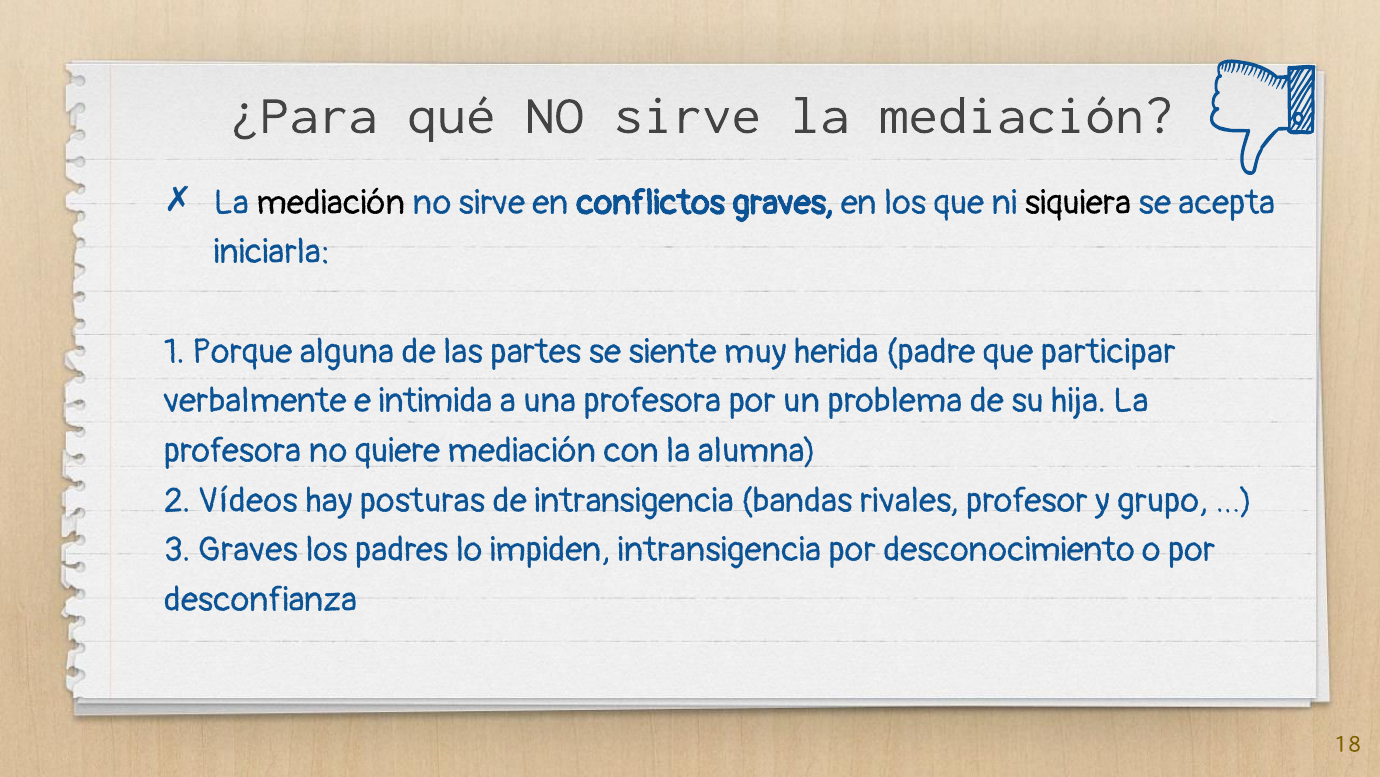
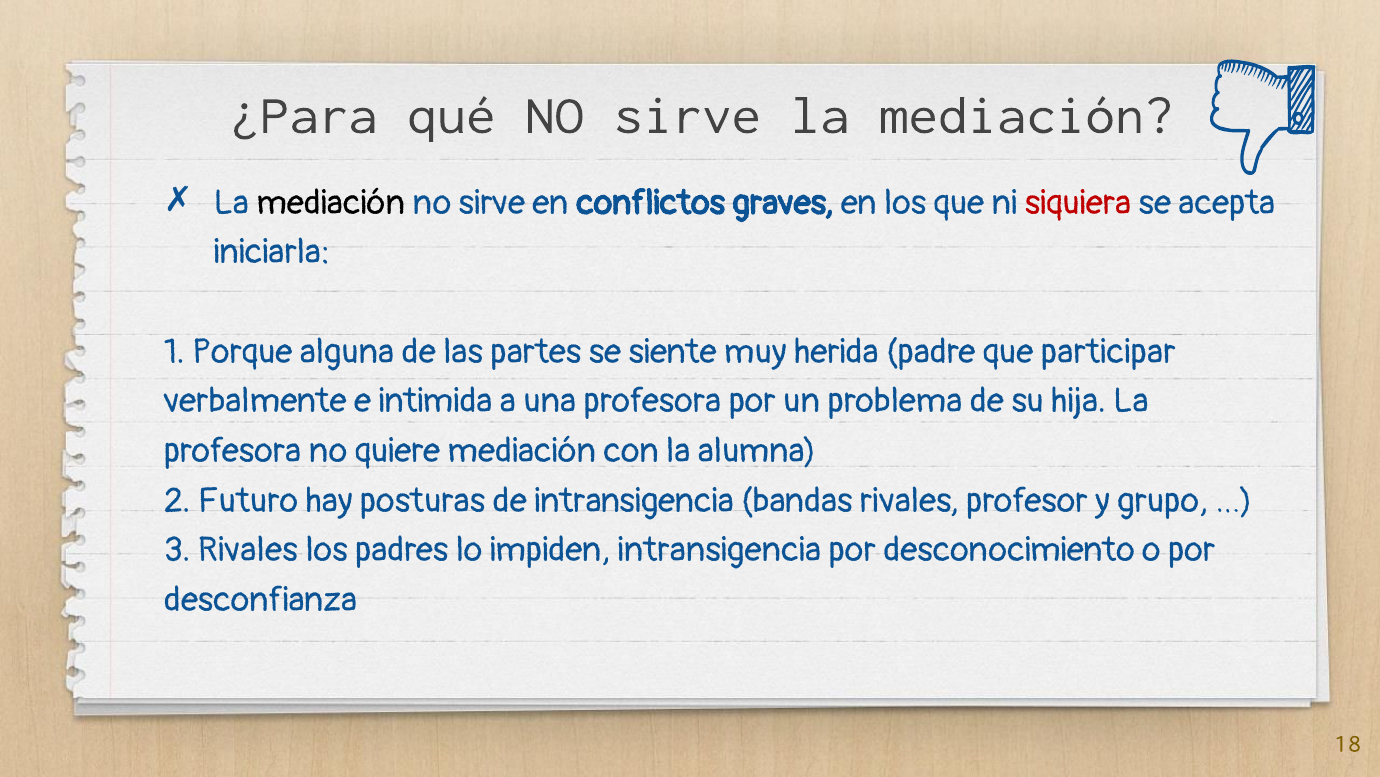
siquiera colour: black -> red
Vídeos: Vídeos -> Futuro
3 Graves: Graves -> Rivales
